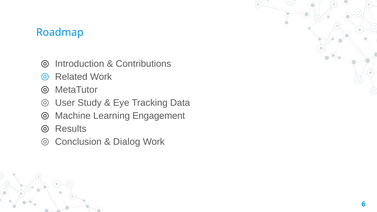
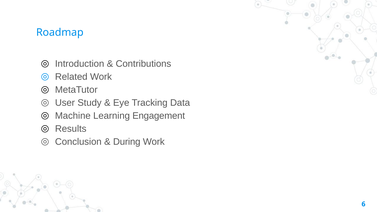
Dialog: Dialog -> During
